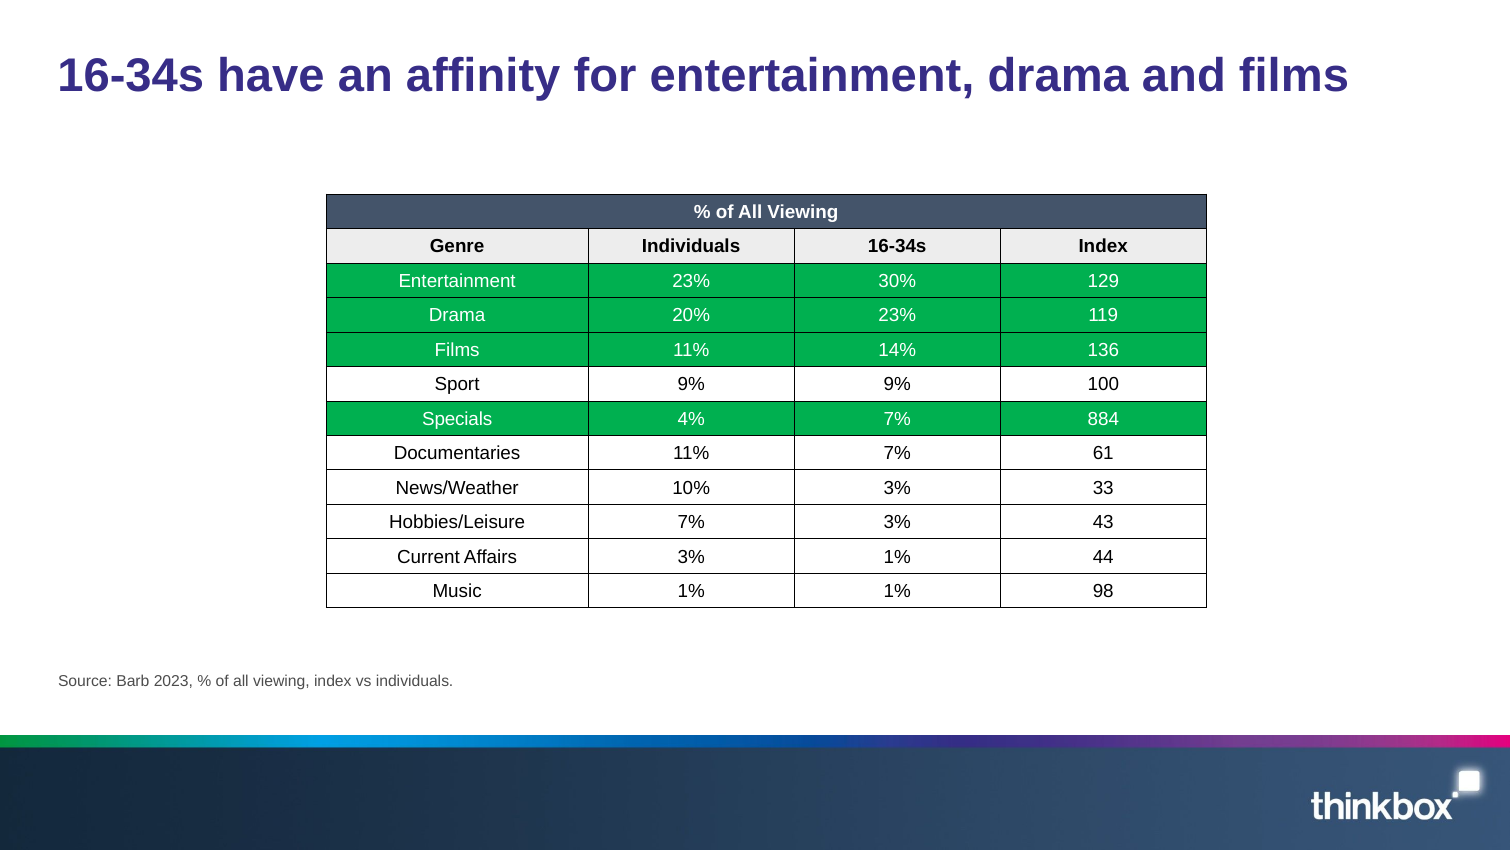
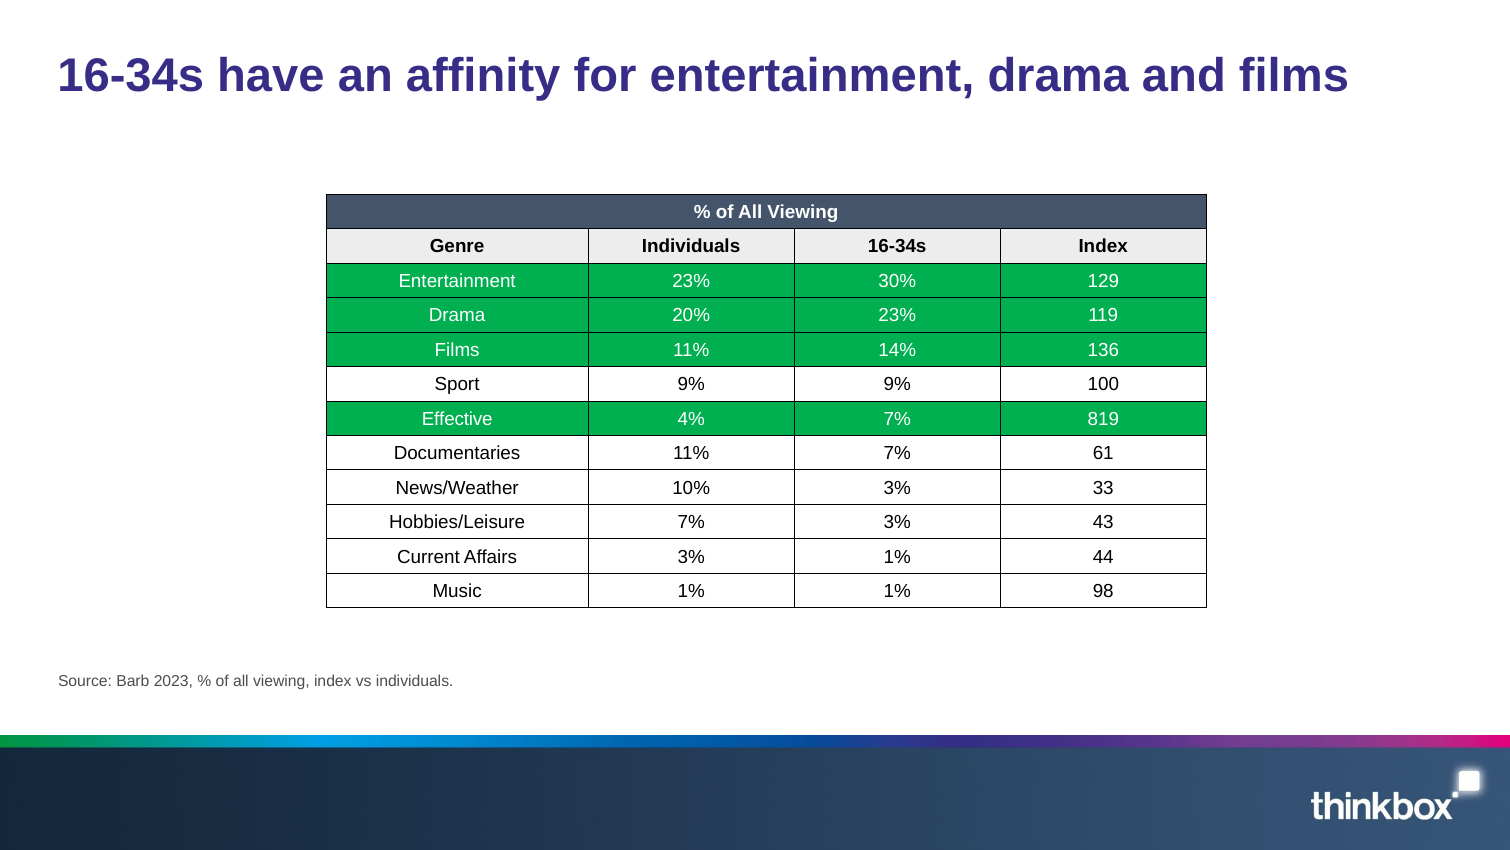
Specials: Specials -> Effective
884: 884 -> 819
